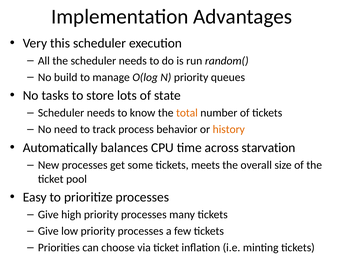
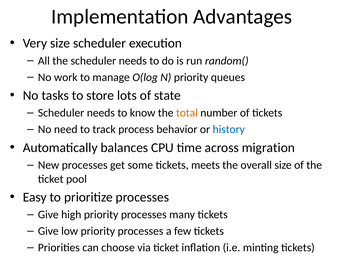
Very this: this -> size
build: build -> work
history colour: orange -> blue
starvation: starvation -> migration
